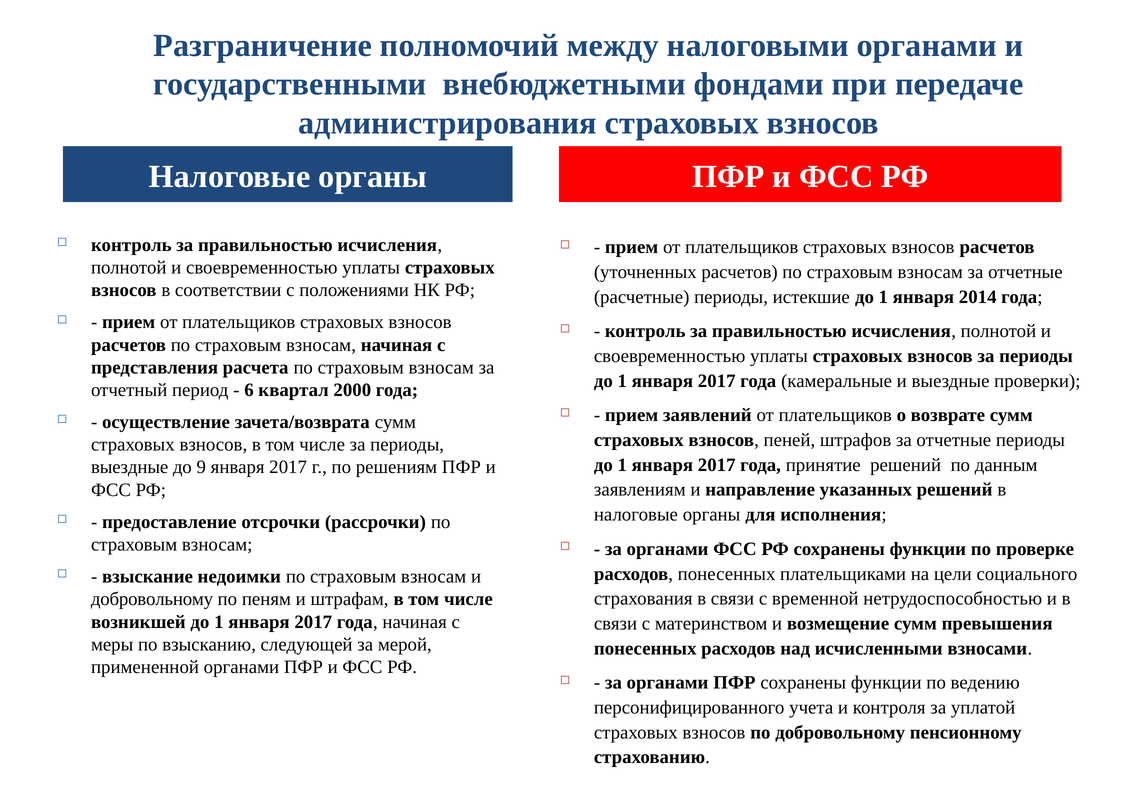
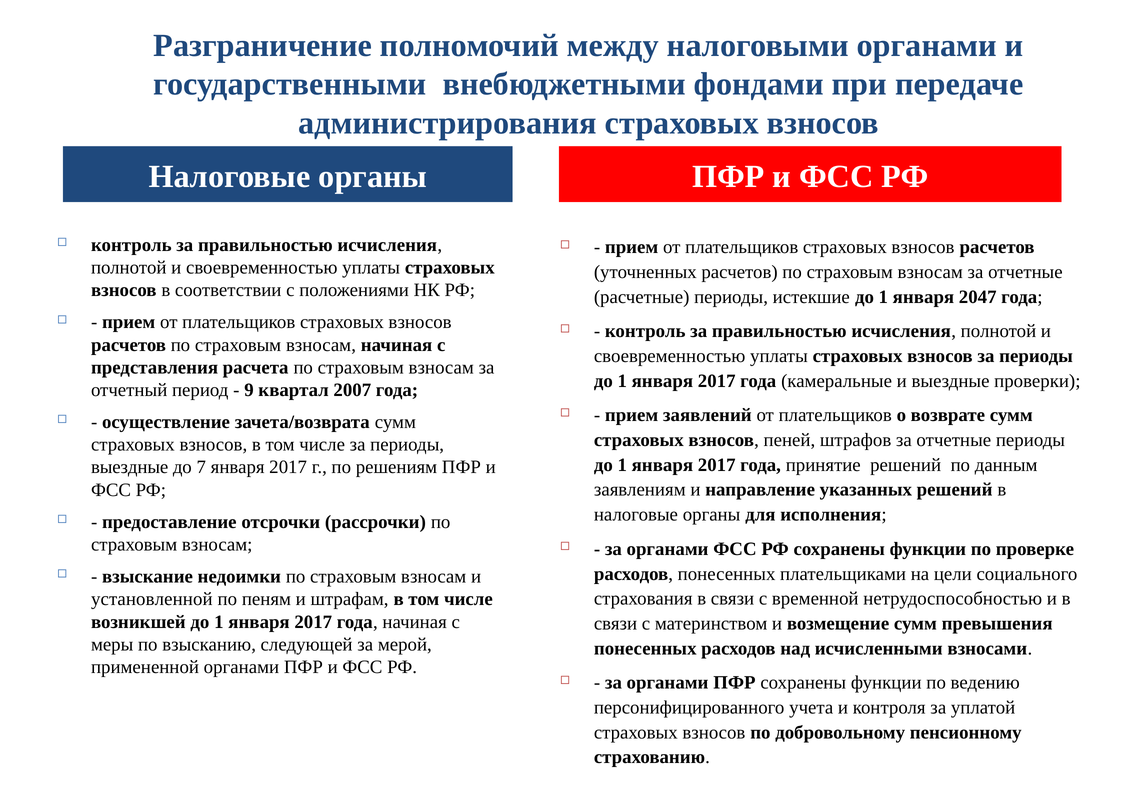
2014: 2014 -> 2047
6: 6 -> 9
2000: 2000 -> 2007
9: 9 -> 7
добровольному at (152, 599): добровольному -> установленной
